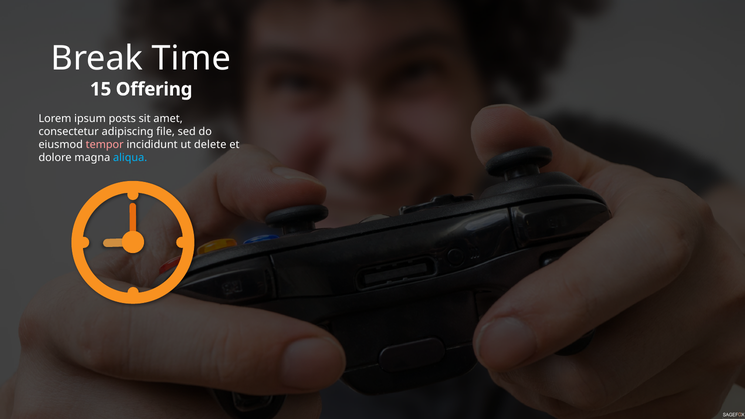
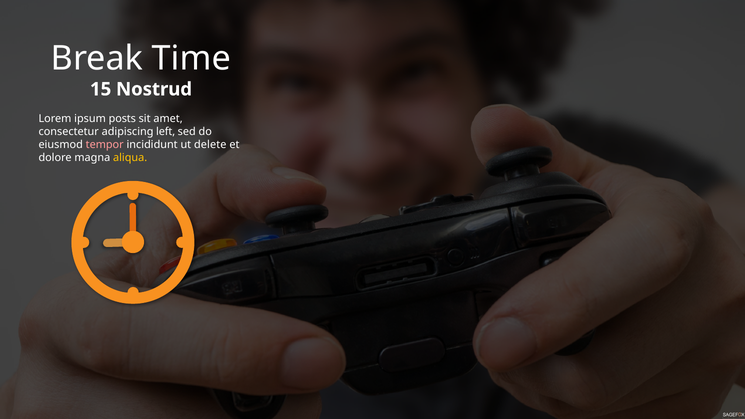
Offering: Offering -> Nostrud
file: file -> left
aliqua colour: light blue -> yellow
